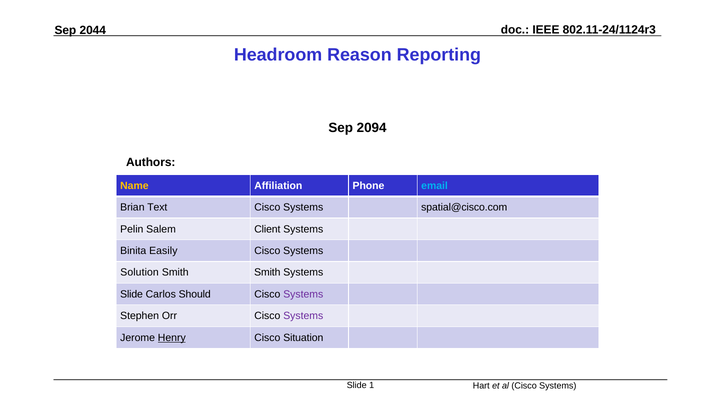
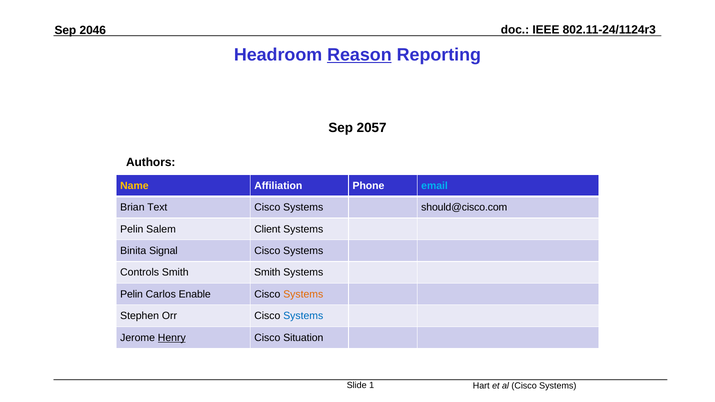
2044: 2044 -> 2046
Reason underline: none -> present
2094: 2094 -> 2057
spatial@cisco.com: spatial@cisco.com -> should@cisco.com
Easily: Easily -> Signal
Solution: Solution -> Controls
Slide at (132, 294): Slide -> Pelin
Should: Should -> Enable
Systems at (303, 294) colour: purple -> orange
Systems at (303, 316) colour: purple -> blue
